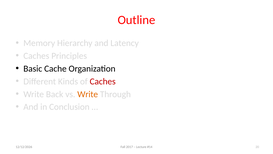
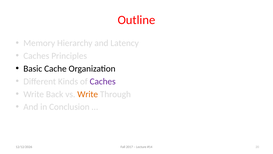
Caches at (103, 81) colour: red -> purple
